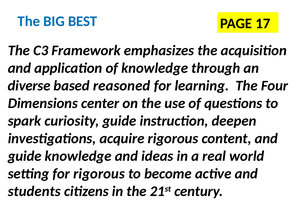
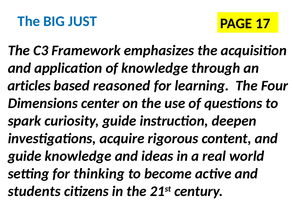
BEST: BEST -> JUST
diverse: diverse -> articles
for rigorous: rigorous -> thinking
